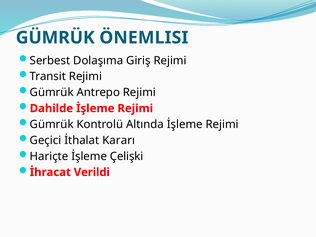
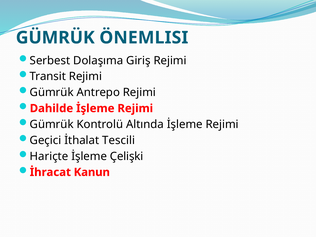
Kararı: Kararı -> Tescili
Verildi: Verildi -> Kanun
